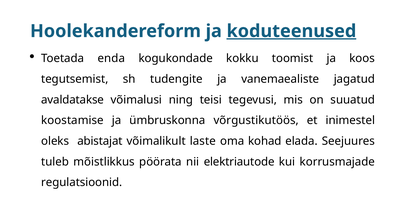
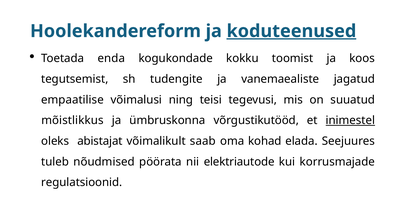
avaldatakse: avaldatakse -> empaatilise
koostamise: koostamise -> mõistlikkus
võrgustikutöös: võrgustikutöös -> võrgustikutööd
inimestel underline: none -> present
laste: laste -> saab
mõistlikkus: mõistlikkus -> nõudmised
